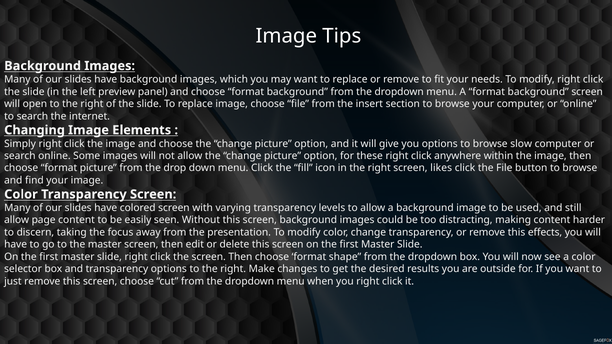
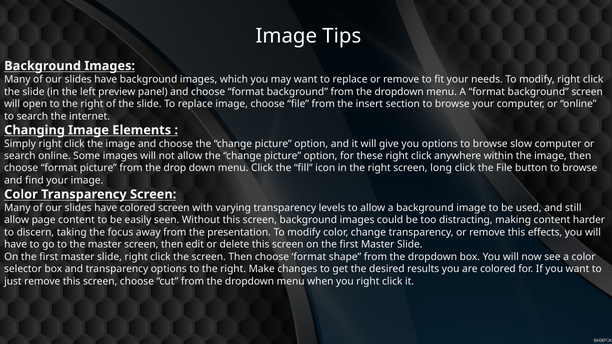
likes: likes -> long
are outside: outside -> colored
